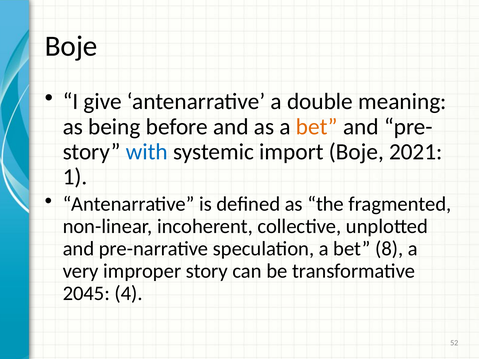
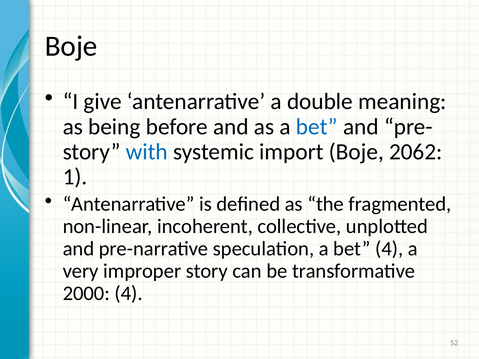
bet at (317, 127) colour: orange -> blue
2021: 2021 -> 2062
bet 8: 8 -> 4
2045: 2045 -> 2000
